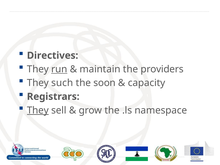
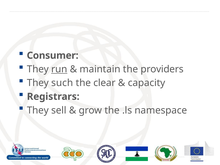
Directives: Directives -> Consumer
soon: soon -> clear
They at (38, 110) underline: present -> none
